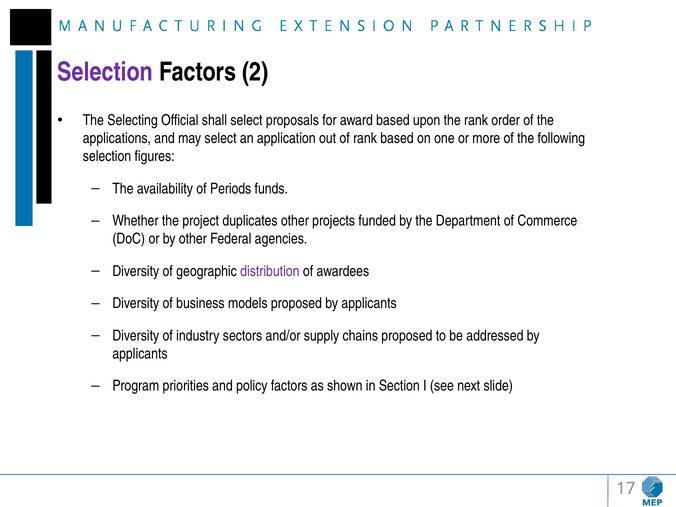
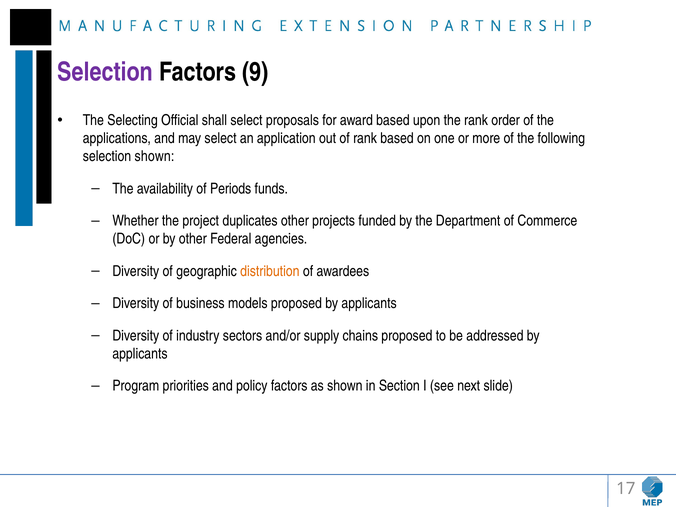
2: 2 -> 9
selection figures: figures -> shown
distribution colour: purple -> orange
